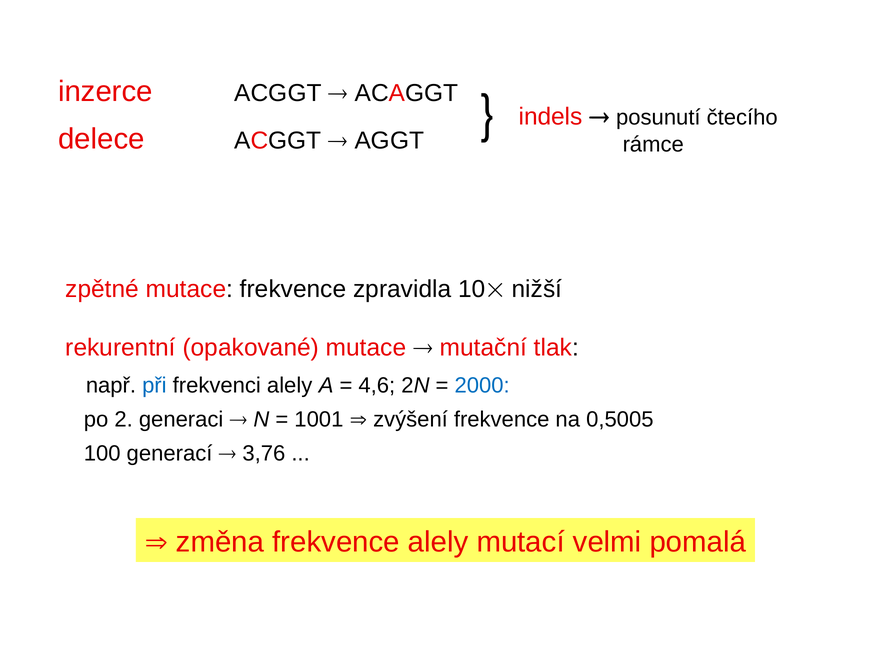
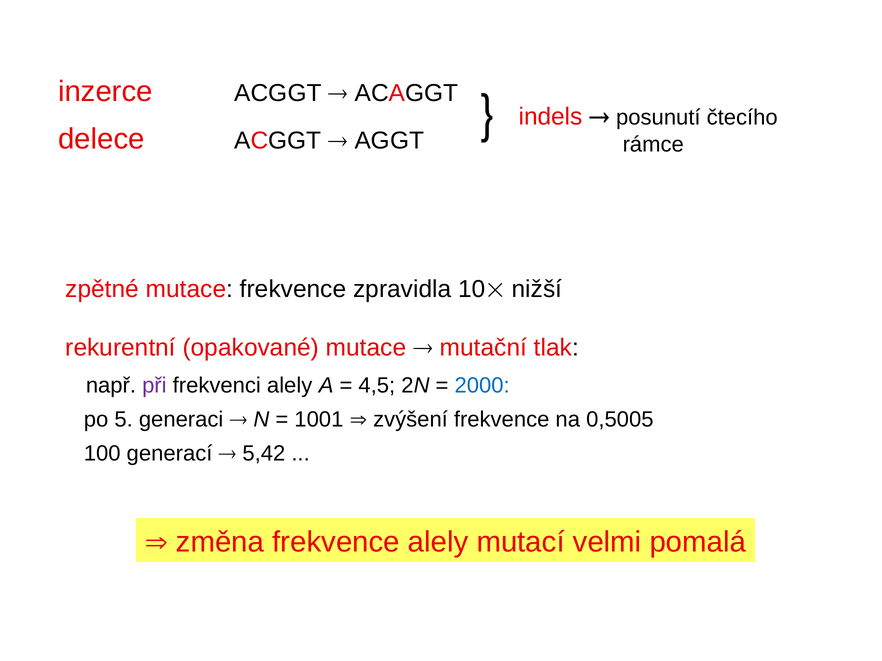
při colour: blue -> purple
4,6: 4,6 -> 4,5
2: 2 -> 5
3,76: 3,76 -> 5,42
